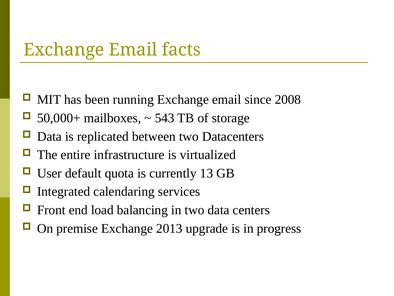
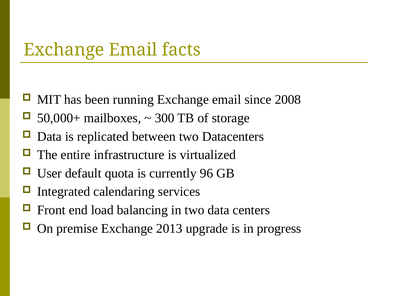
543: 543 -> 300
13: 13 -> 96
